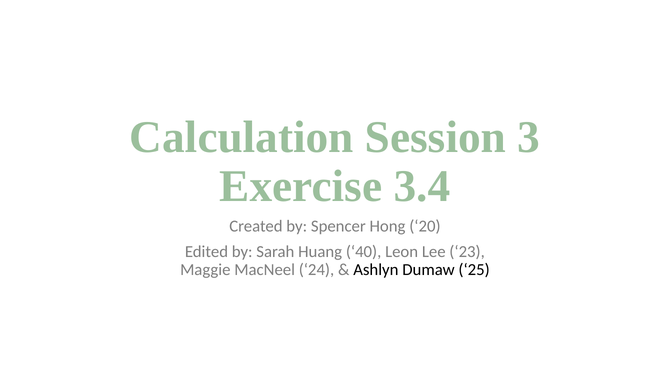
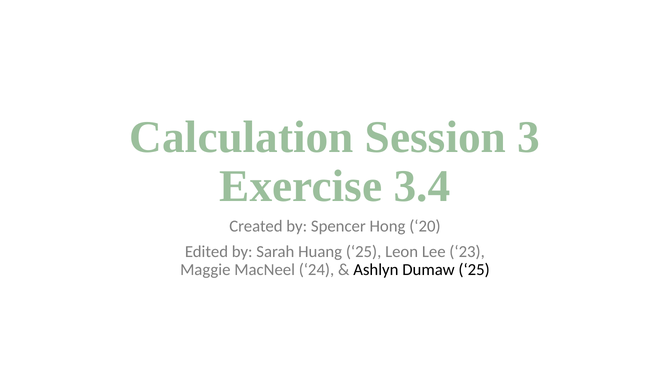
Huang 40: 40 -> 25
